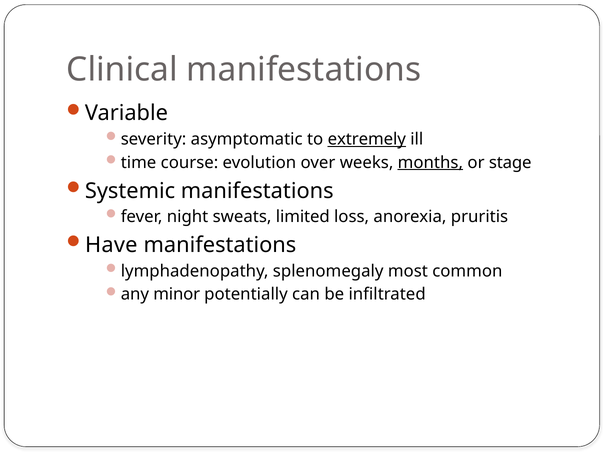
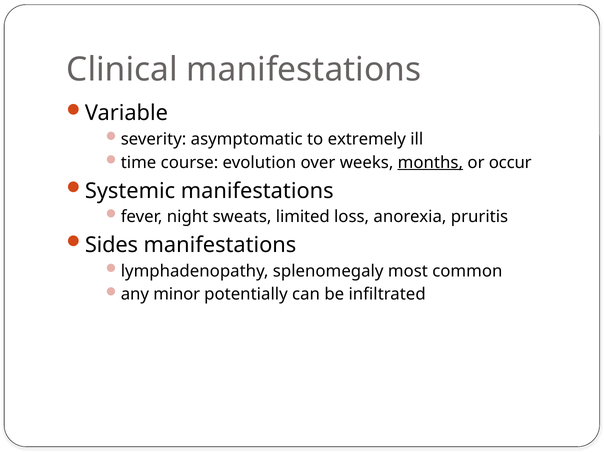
extremely underline: present -> none
stage: stage -> occur
Have: Have -> Sides
